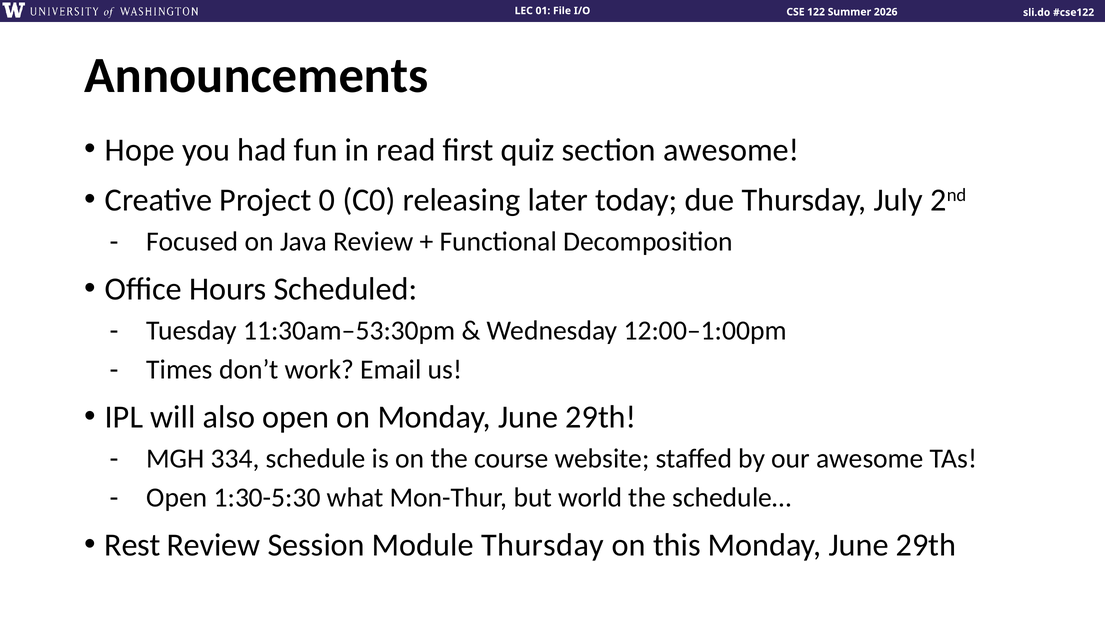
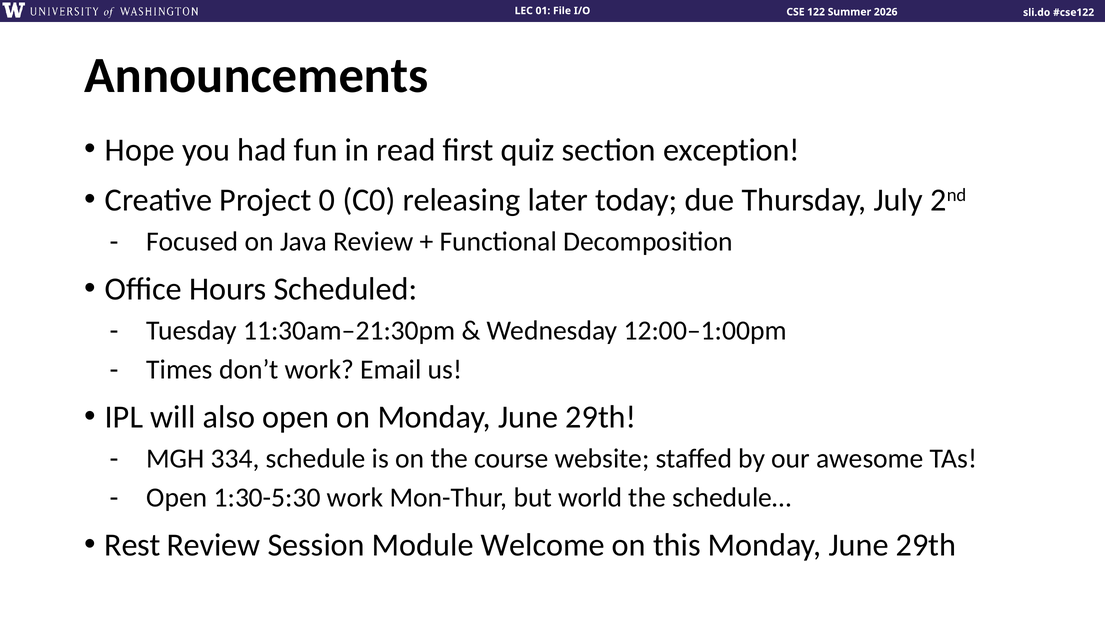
section awesome: awesome -> exception
11:30am–53:30pm: 11:30am–53:30pm -> 11:30am–21:30pm
1:30-5:30 what: what -> work
Module Thursday: Thursday -> Welcome
